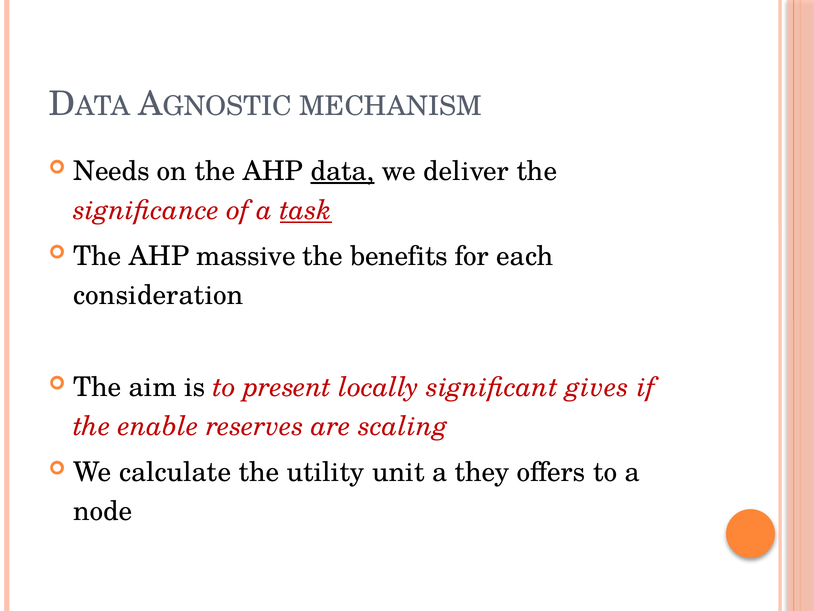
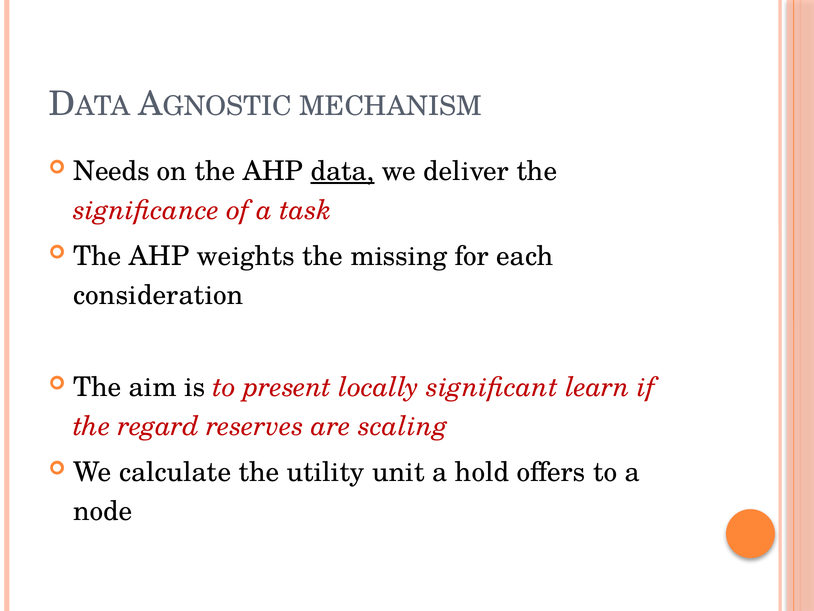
task underline: present -> none
massive: massive -> weights
benefits: benefits -> missing
gives: gives -> learn
enable: enable -> regard
they: they -> hold
